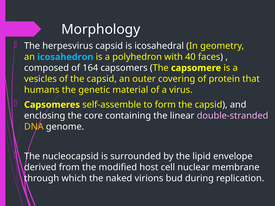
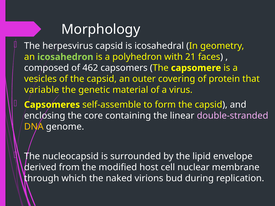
icosahedron colour: light blue -> light green
40: 40 -> 21
164: 164 -> 462
humans: humans -> variable
